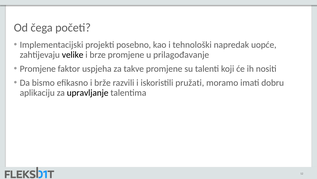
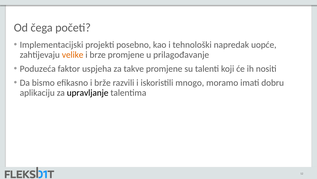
velike colour: black -> orange
Promjene at (38, 69): Promjene -> Poduzeća
pružati: pružati -> mnogo
